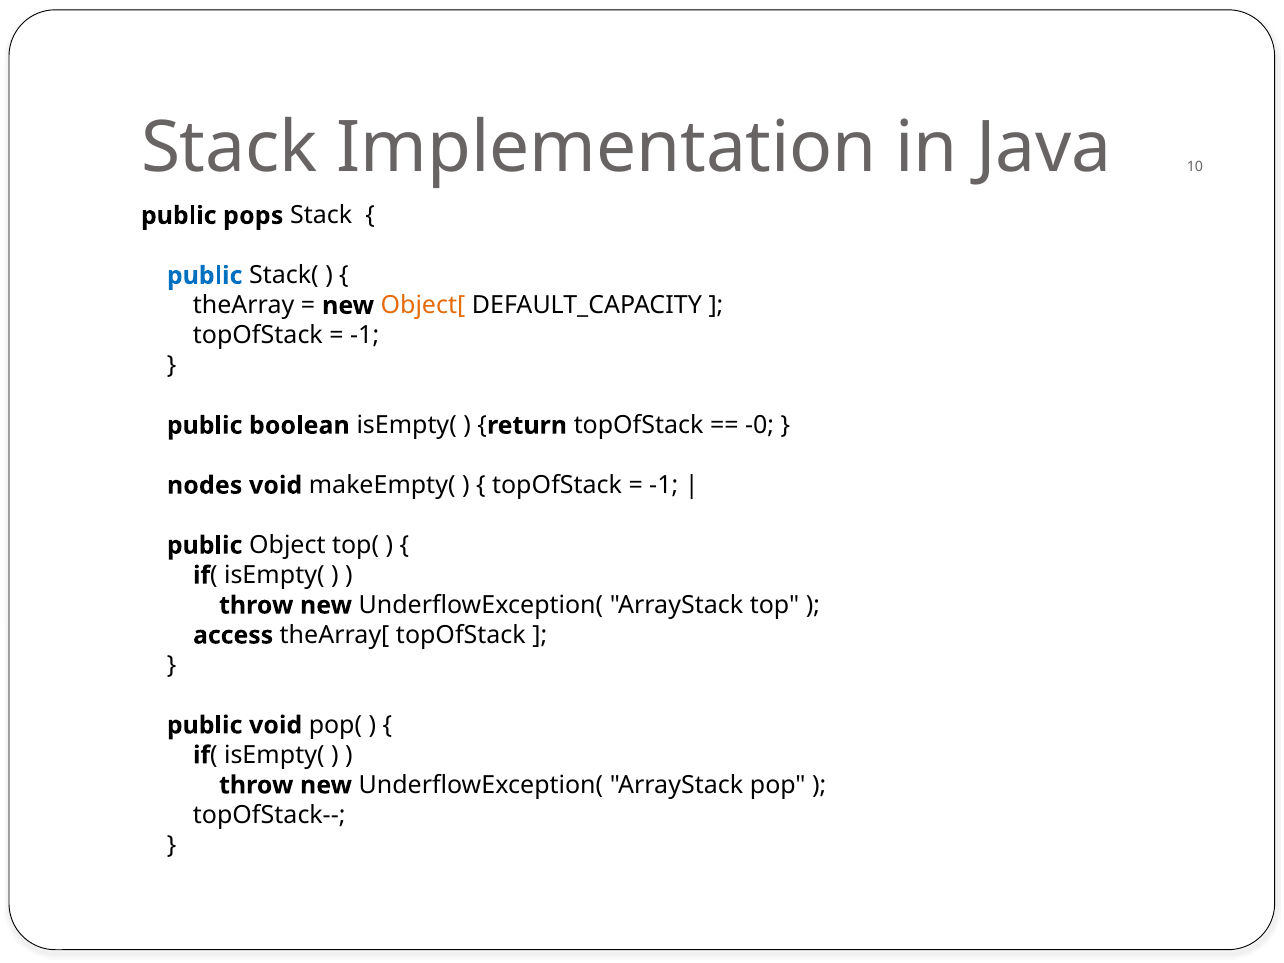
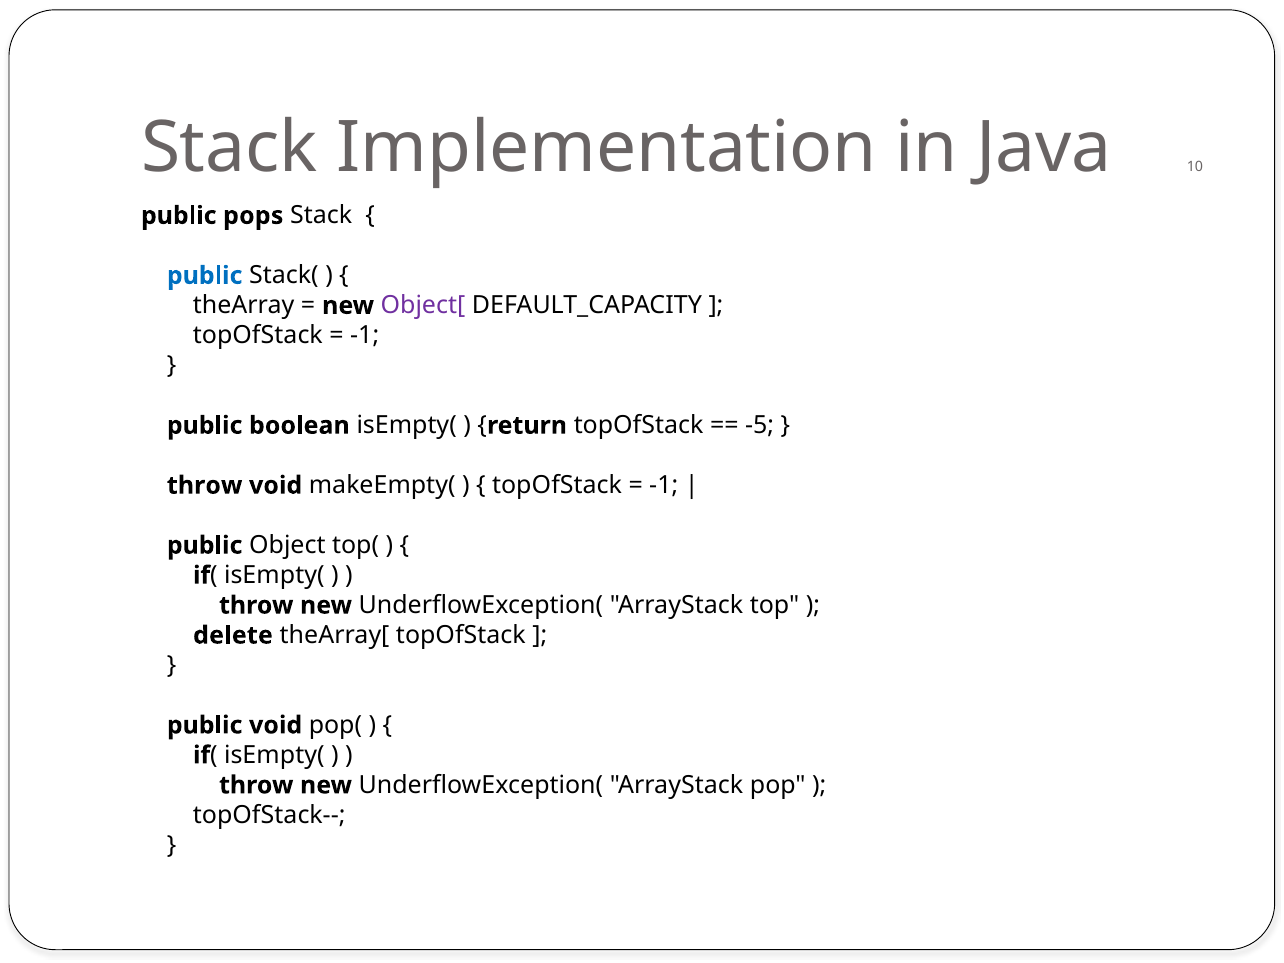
Object[ colour: orange -> purple
-0: -0 -> -5
nodes at (205, 485): nodes -> throw
access: access -> delete
